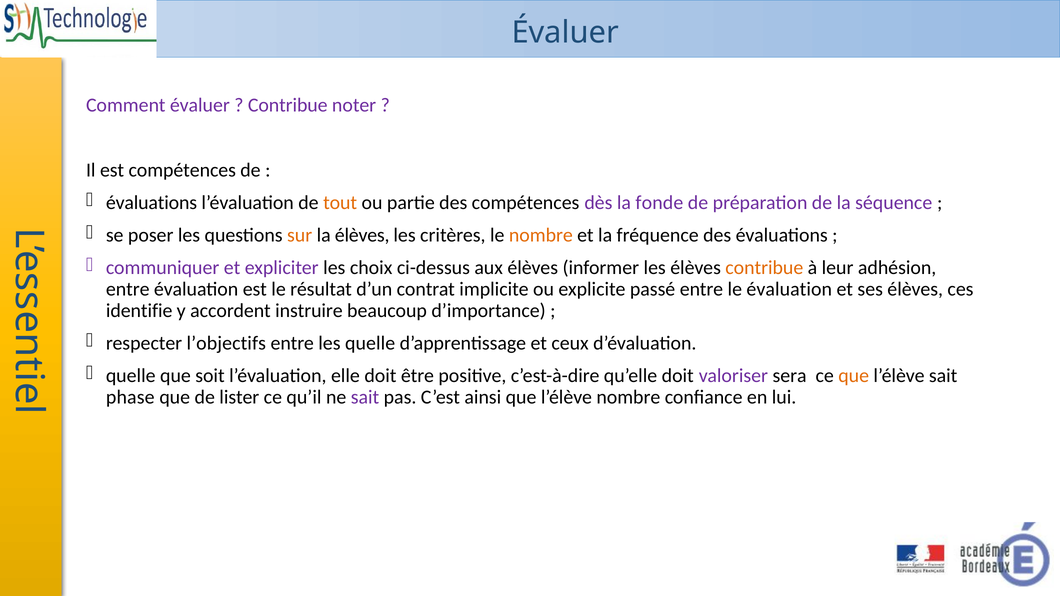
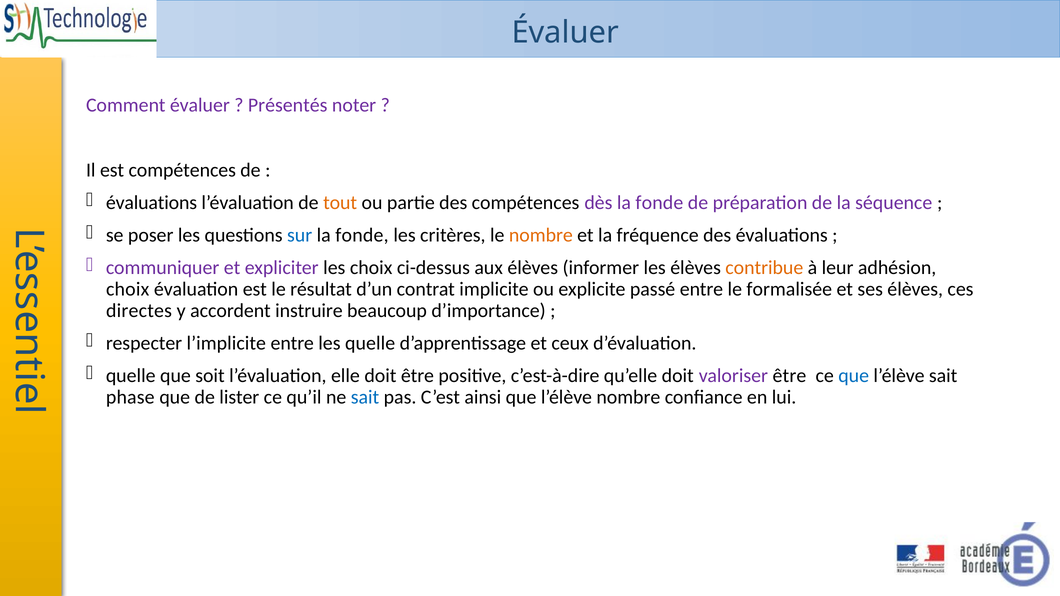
Contribue at (288, 105): Contribue -> Présentés
sur colour: orange -> blue
élèves at (362, 235): élèves -> fonde
entre at (128, 289): entre -> choix
le évaluation: évaluation -> formalisée
identifie: identifie -> directes
l’objectifs: l’objectifs -> l’implicite
valoriser sera: sera -> être
que at (854, 376) colour: orange -> blue
sait at (365, 397) colour: purple -> blue
